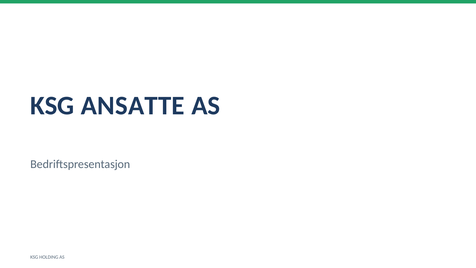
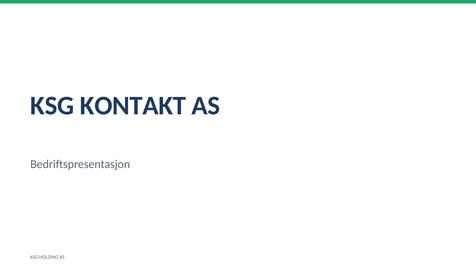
ANSATTE: ANSATTE -> KONTAKT
